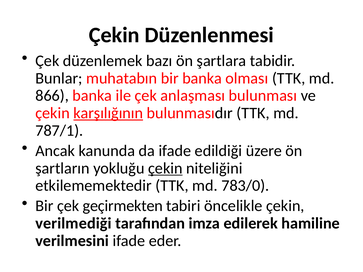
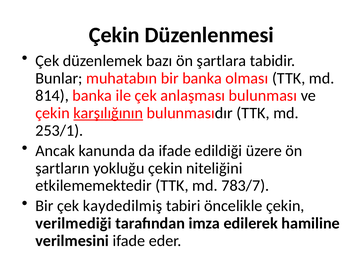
866: 866 -> 814
787/1: 787/1 -> 253/1
çekin at (165, 168) underline: present -> none
783/0: 783/0 -> 783/7
geçirmekten: geçirmekten -> kaydedilmiş
